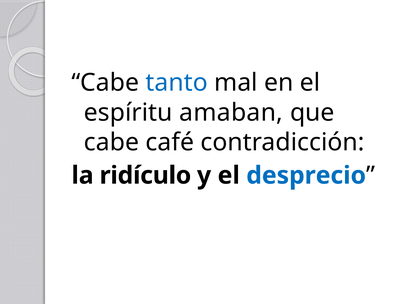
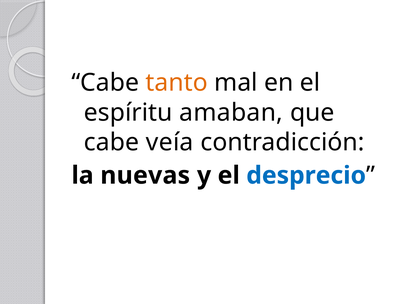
tanto colour: blue -> orange
café: café -> veía
ridículo: ridículo -> nuevas
